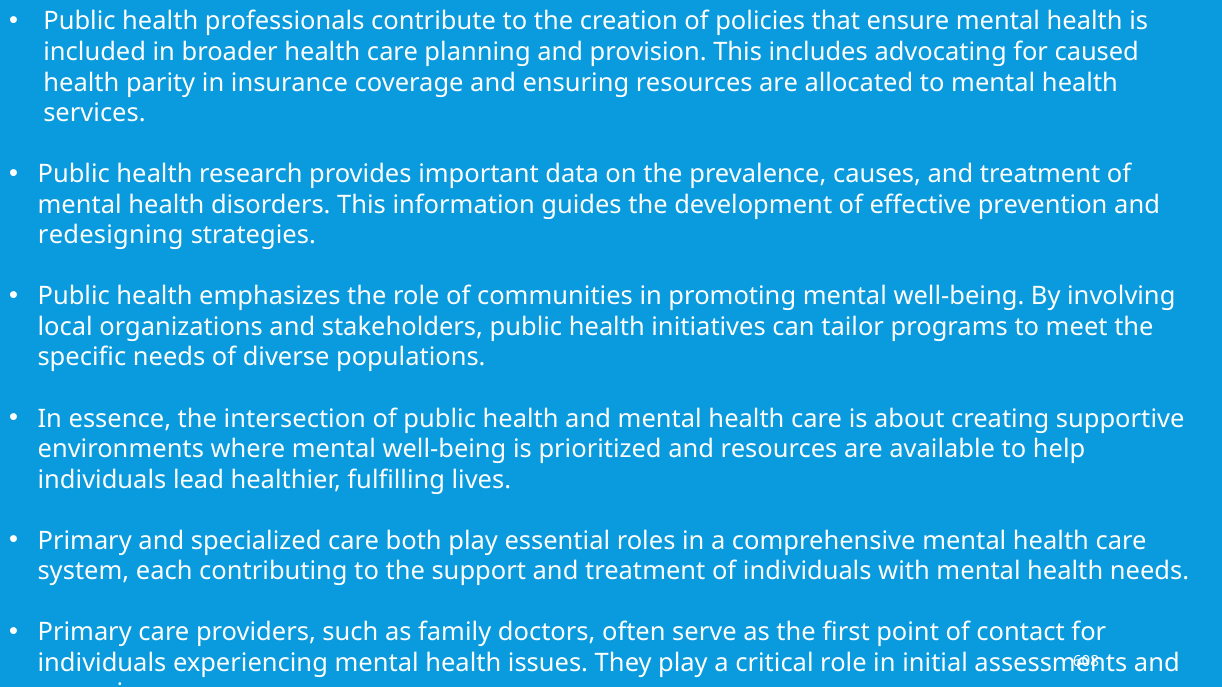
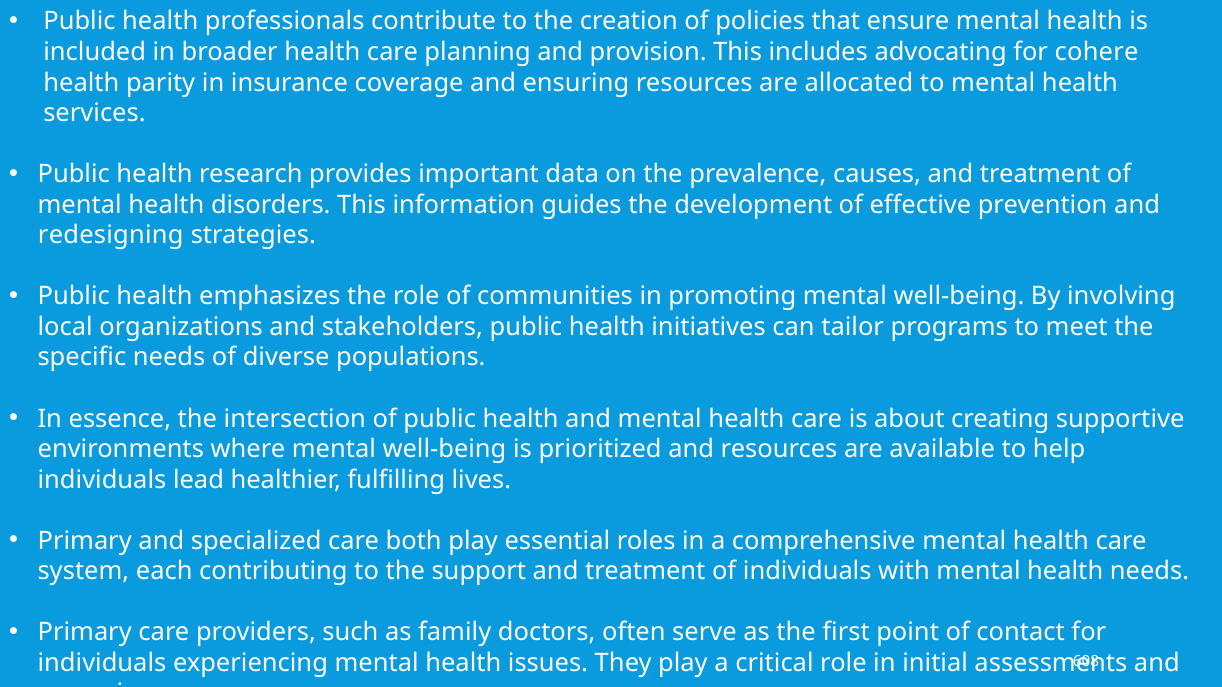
caused: caused -> cohere
